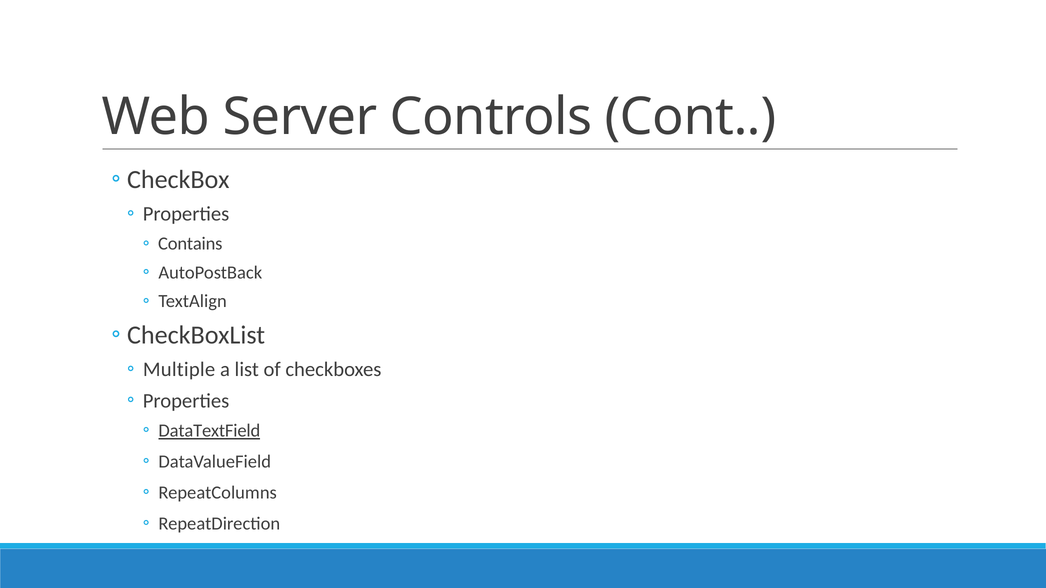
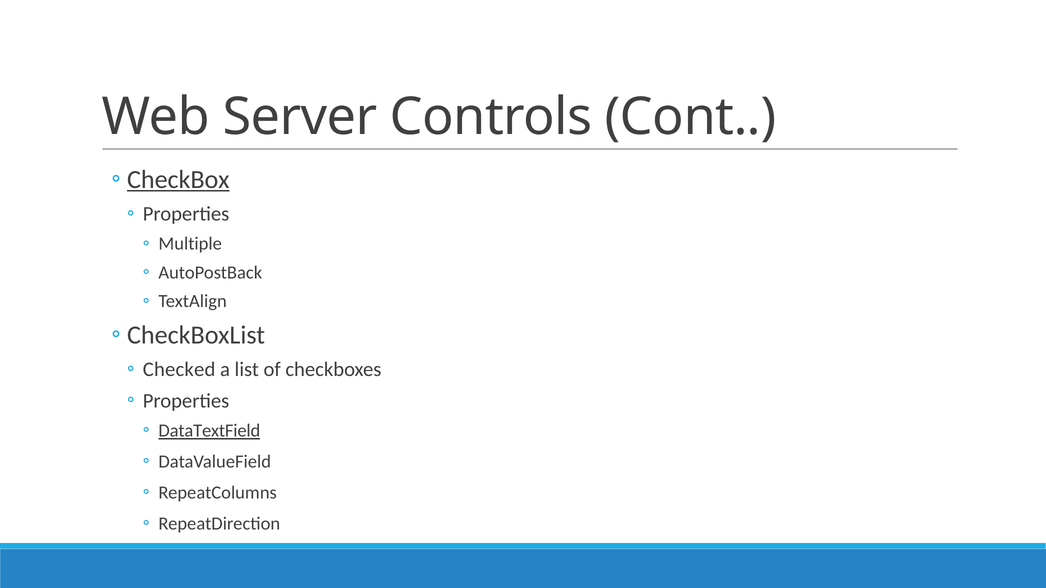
CheckBox underline: none -> present
Contains: Contains -> Multiple
Multiple: Multiple -> Checked
